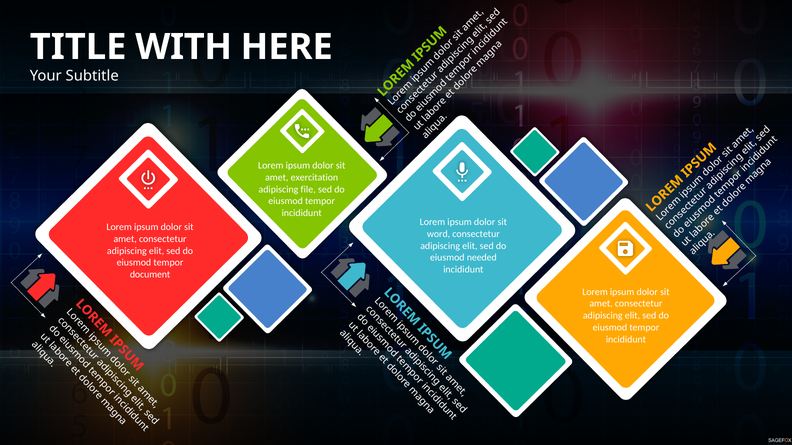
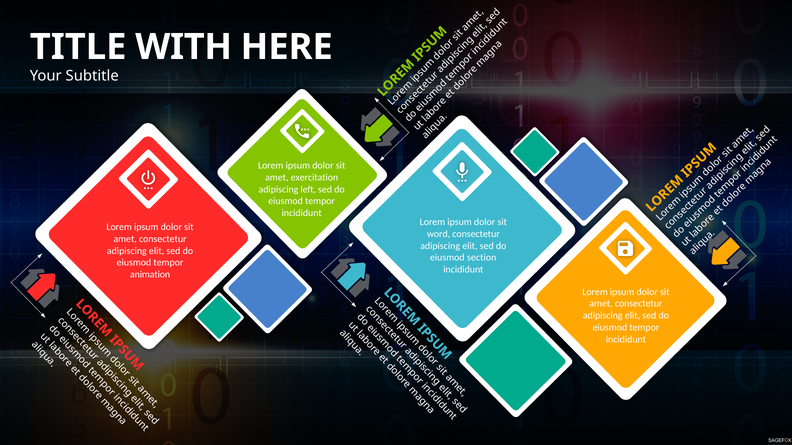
file: file -> left
needed: needed -> section
document: document -> animation
